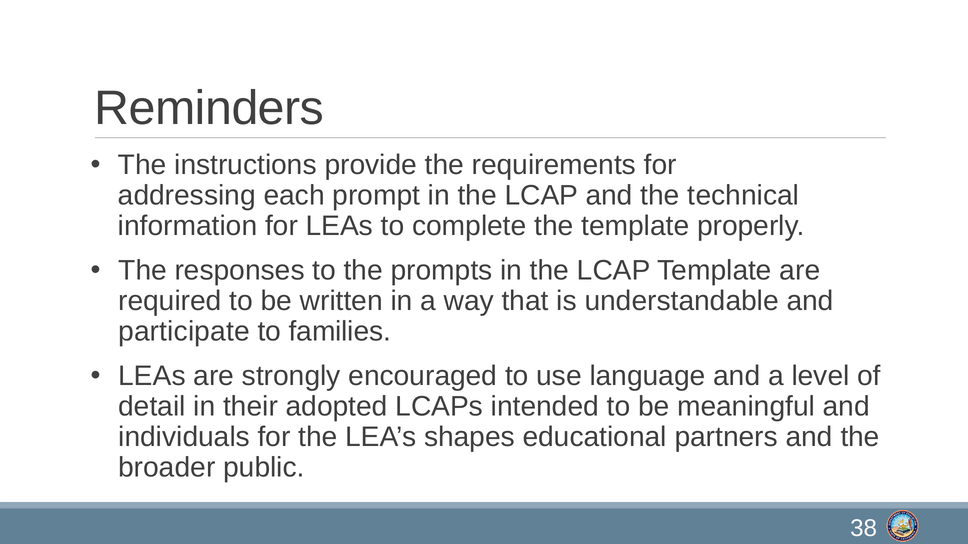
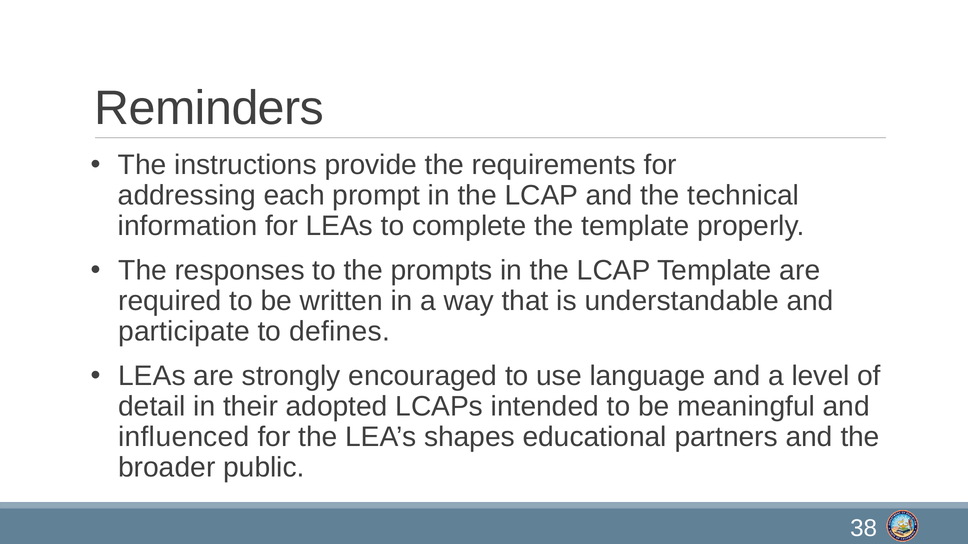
families: families -> defines
individuals: individuals -> influenced
